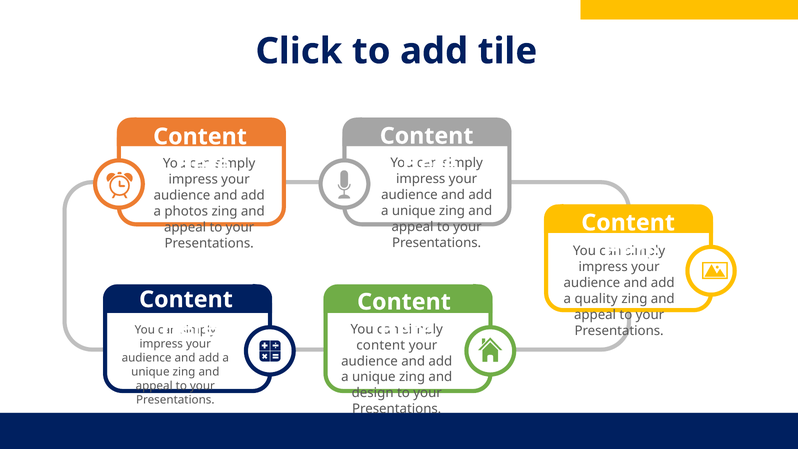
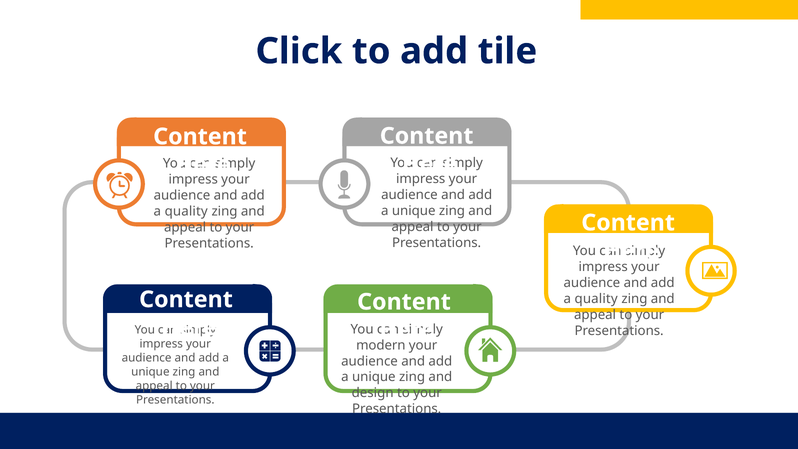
photos at (186, 211): photos -> quality
content at (381, 345): content -> modern
